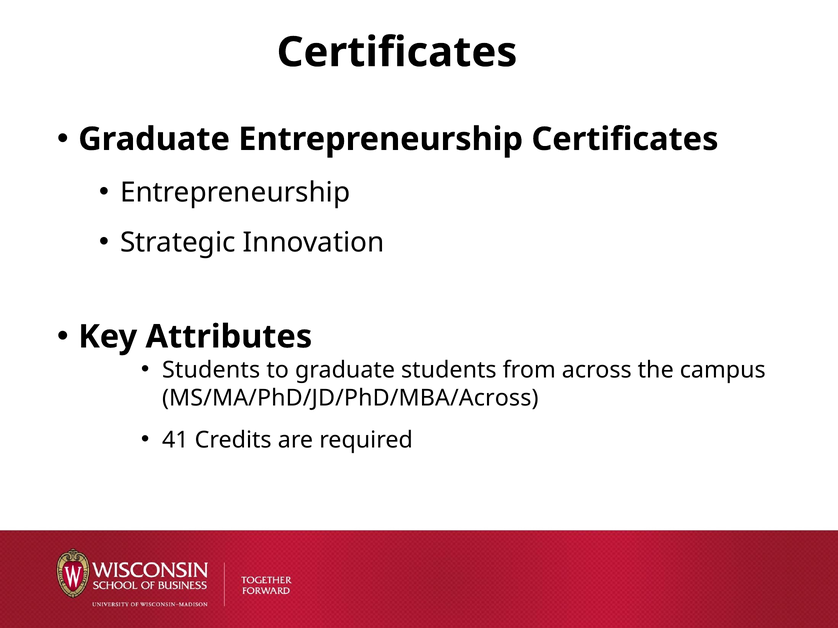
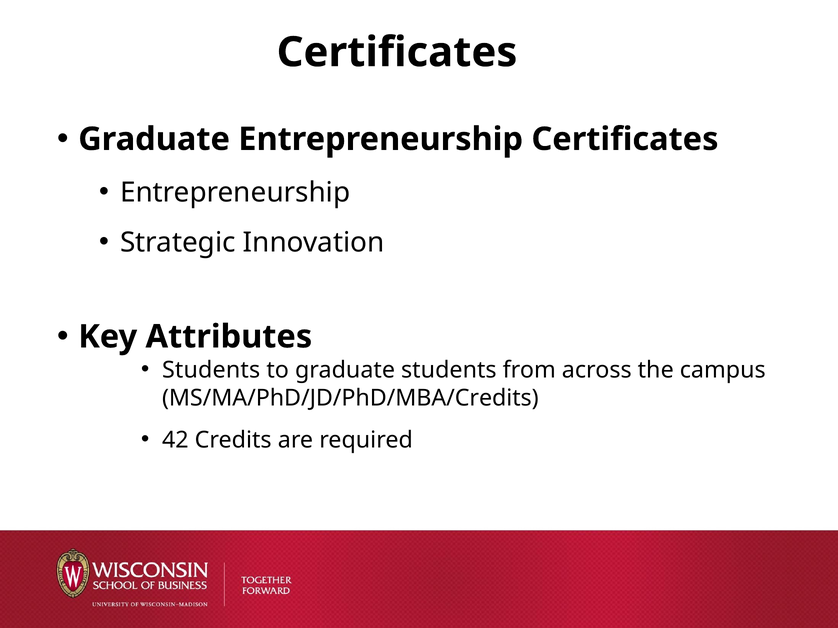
MS/MA/PhD/JD/PhD/MBA/Across: MS/MA/PhD/JD/PhD/MBA/Across -> MS/MA/PhD/JD/PhD/MBA/Credits
41: 41 -> 42
